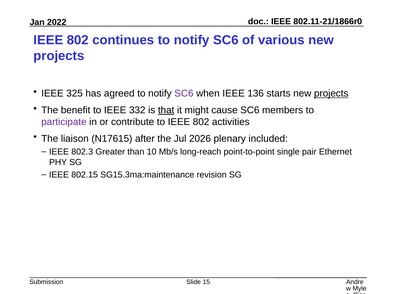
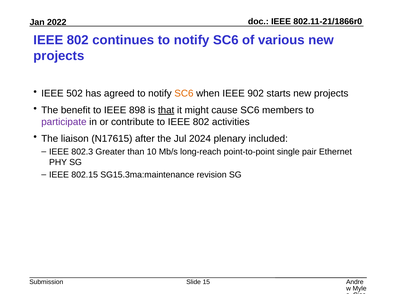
325: 325 -> 502
SC6 at (184, 94) colour: purple -> orange
136: 136 -> 902
projects at (331, 94) underline: present -> none
332: 332 -> 898
2026: 2026 -> 2024
